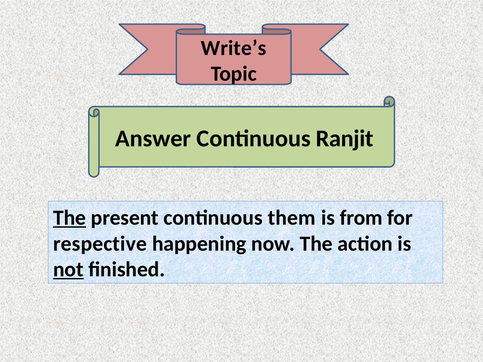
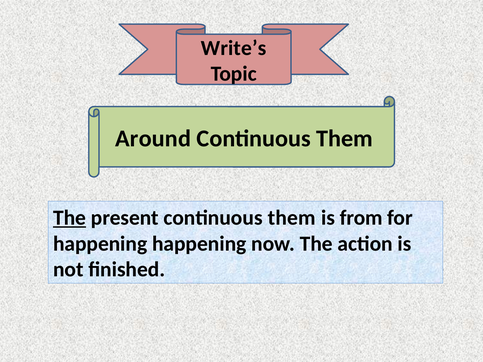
Answer: Answer -> Around
Ranjit at (345, 139): Ranjit -> Them
respective at (100, 244): respective -> happening
not underline: present -> none
